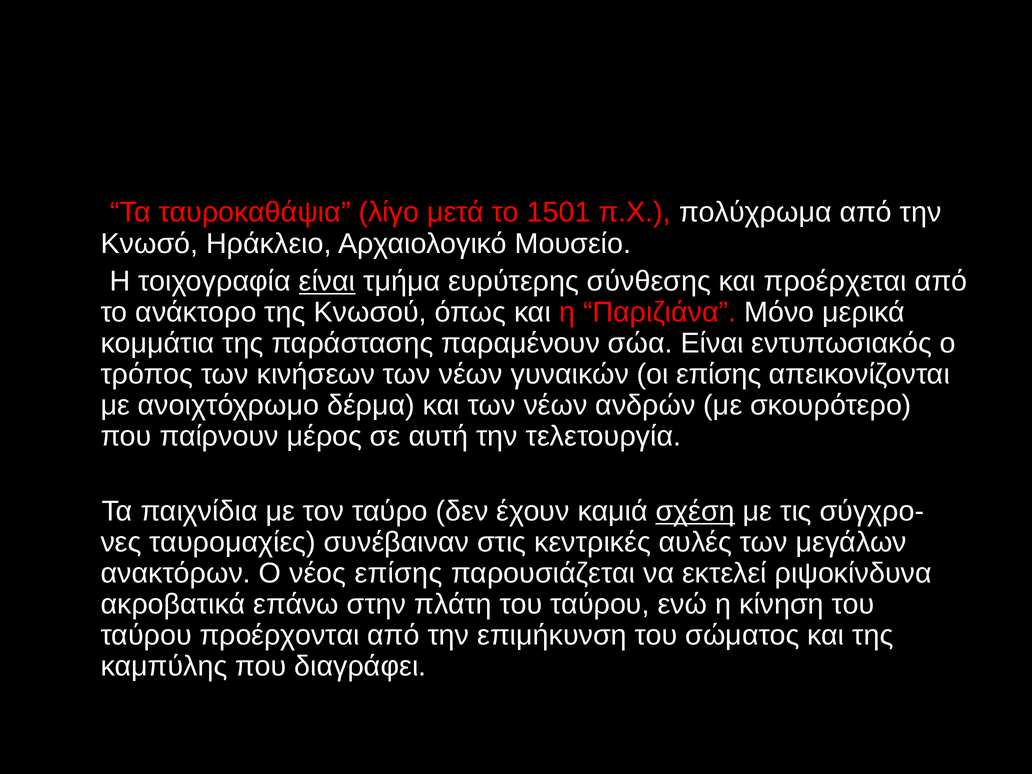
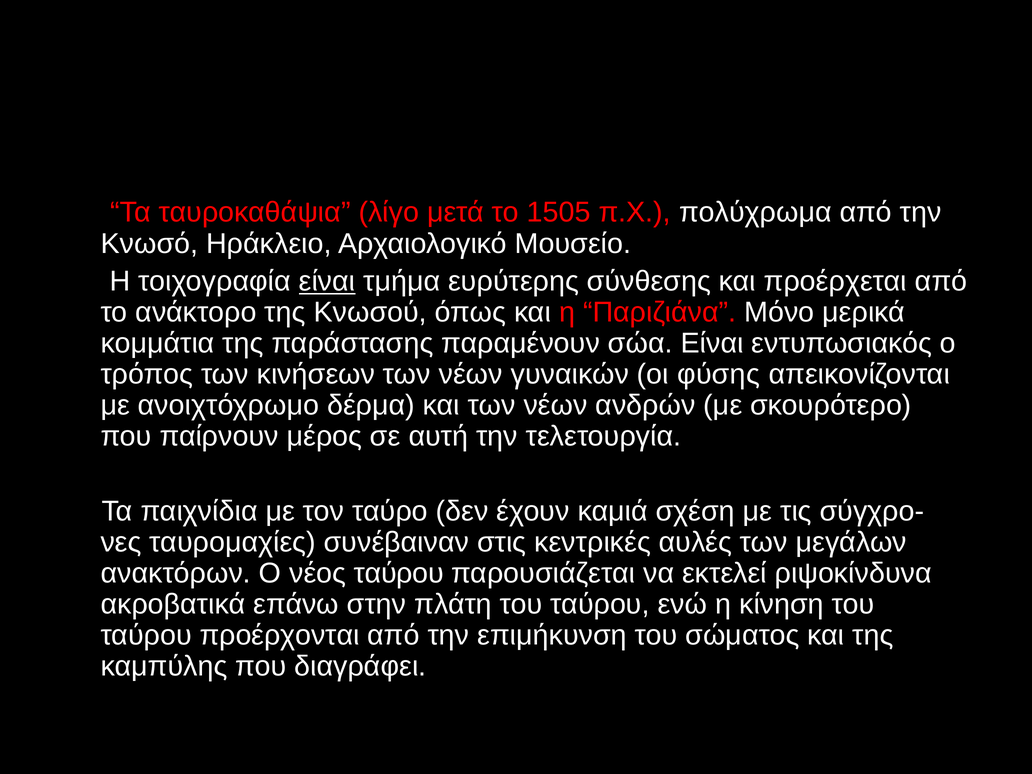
1501: 1501 -> 1505
οι επίσης: επίσης -> φύσης
σχέση underline: present -> none
νέος επίσης: επίσης -> ταύρου
